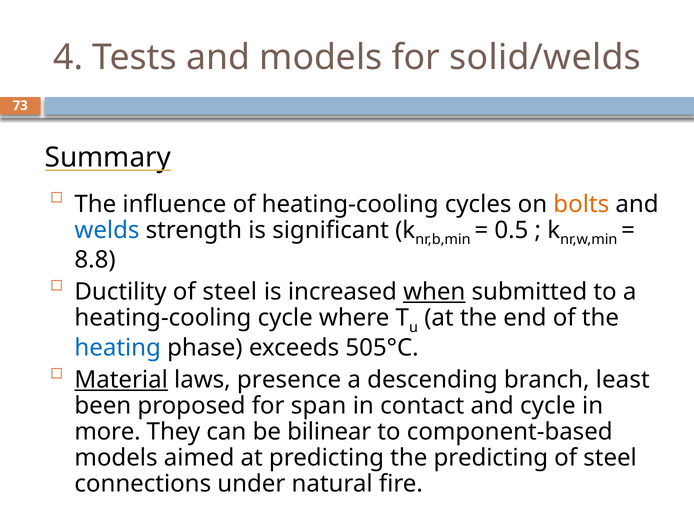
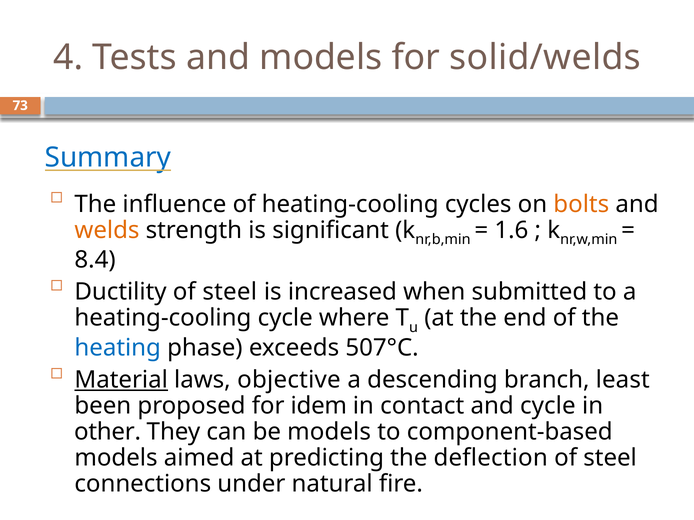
Summary colour: black -> blue
welds colour: blue -> orange
0.5: 0.5 -> 1.6
8.8: 8.8 -> 8.4
when underline: present -> none
505°C: 505°C -> 507°C
presence: presence -> objective
span: span -> idem
more: more -> other
be bilinear: bilinear -> models
the predicting: predicting -> deflection
